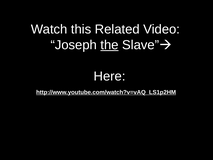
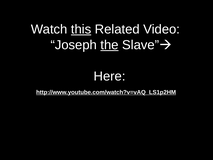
this underline: none -> present
